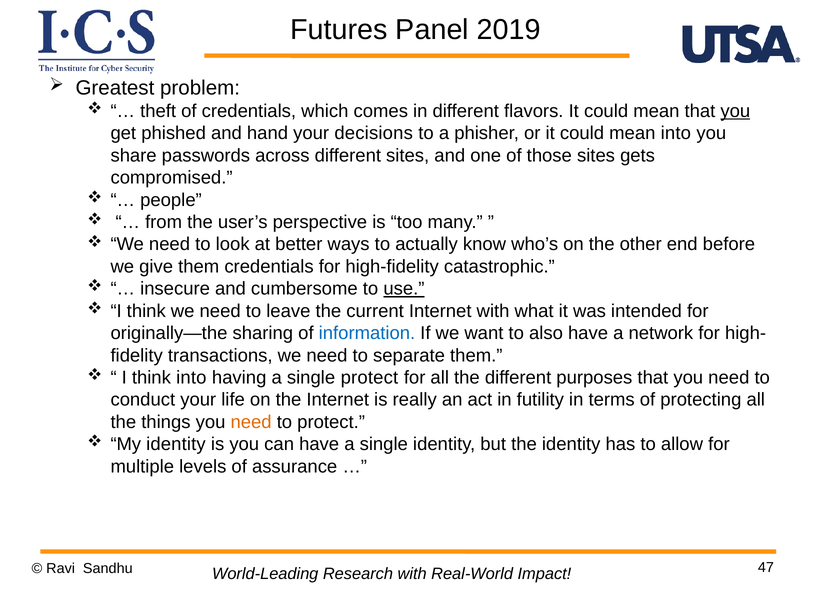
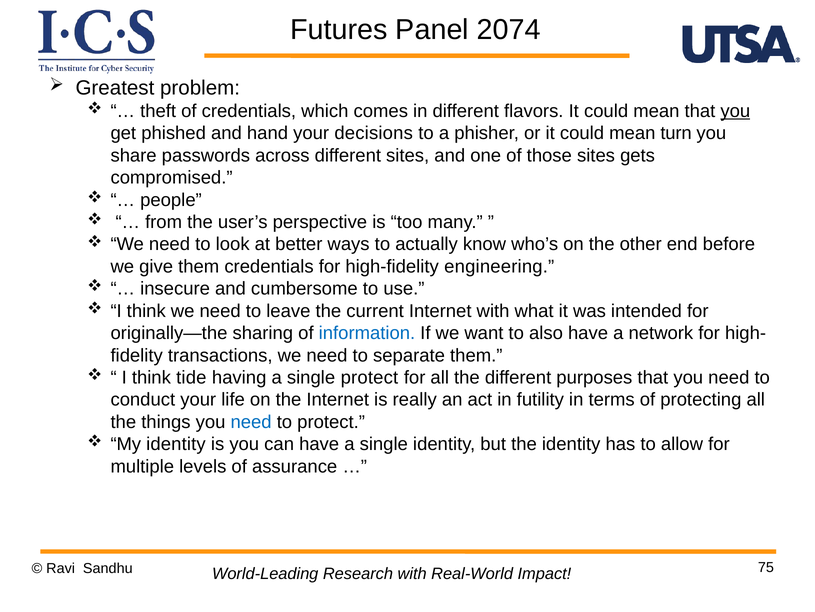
2019: 2019 -> 2074
mean into: into -> turn
catastrophic: catastrophic -> engineering
use underline: present -> none
think into: into -> tide
need at (251, 421) colour: orange -> blue
47: 47 -> 75
